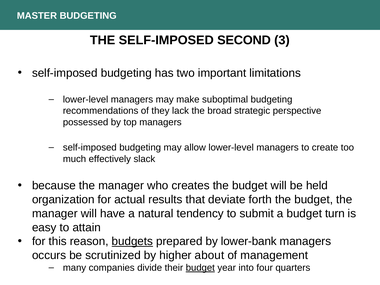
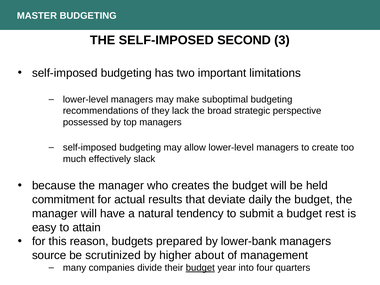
organization: organization -> commitment
forth: forth -> daily
turn: turn -> rest
budgets underline: present -> none
occurs: occurs -> source
